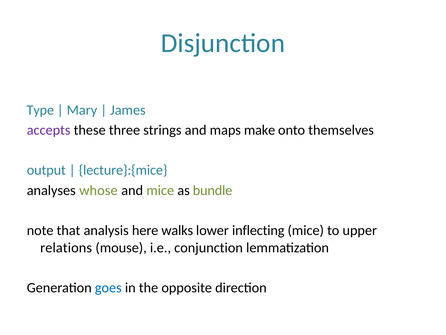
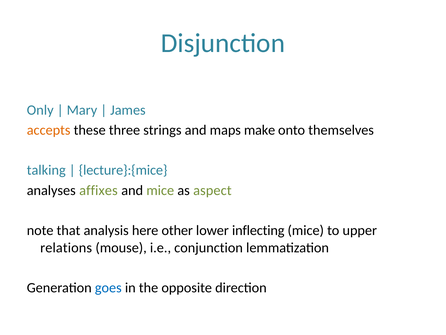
Type: Type -> Only
accepts colour: purple -> orange
output: output -> talking
whose: whose -> affixes
bundle: bundle -> aspect
walks: walks -> other
